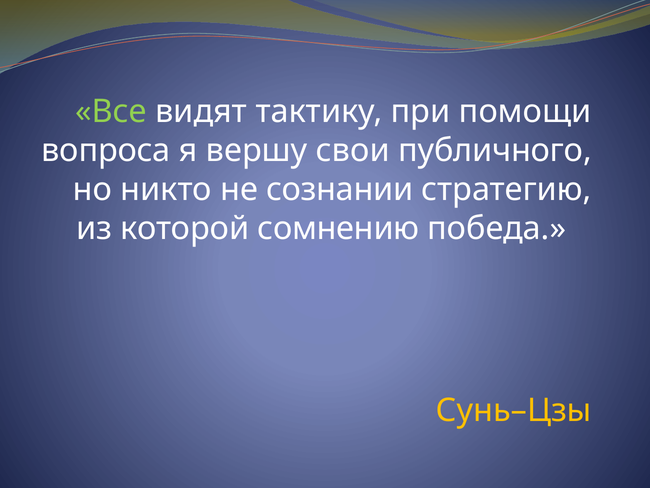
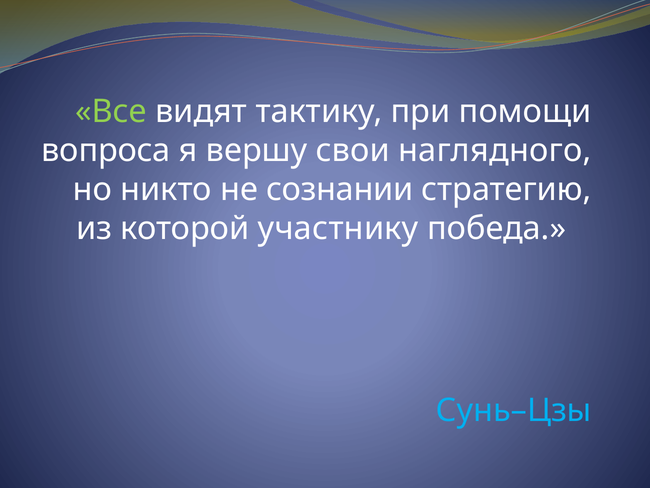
публичного: публичного -> наглядного
сомнению: сомнению -> участнику
Сунь–Цзы colour: yellow -> light blue
